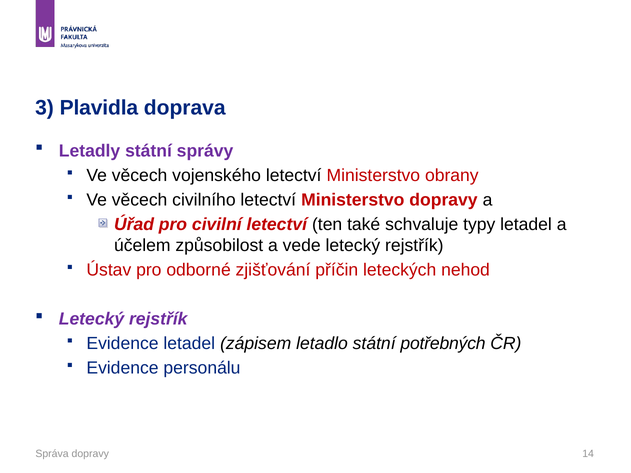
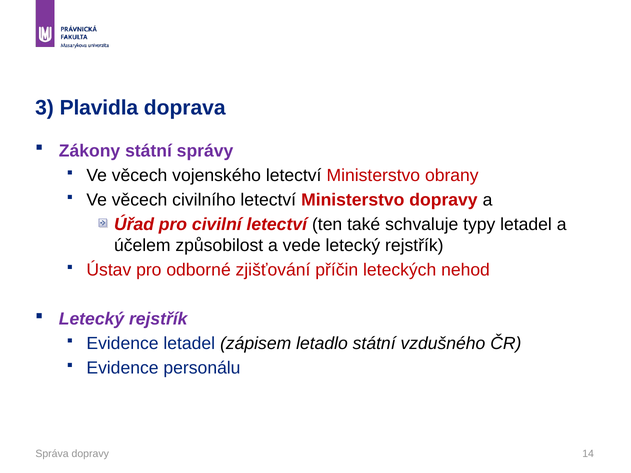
Letadly: Letadly -> Zákony
potřebných: potřebných -> vzdušného
